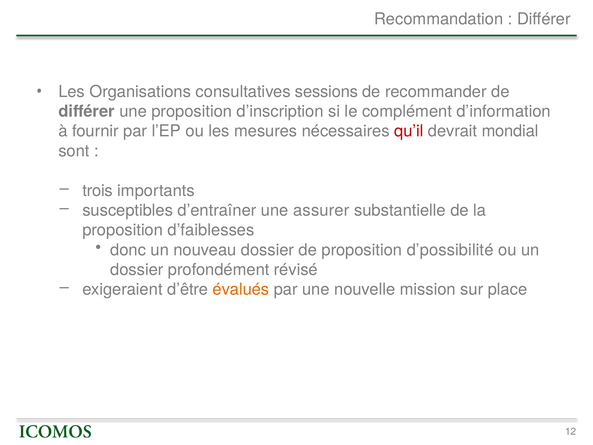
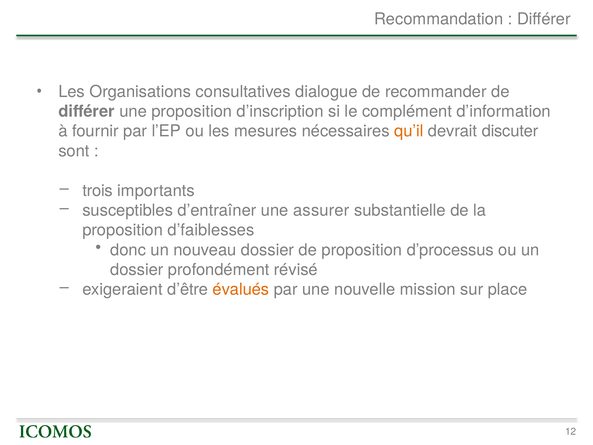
sessions: sessions -> dialogue
qu’il colour: red -> orange
mondial: mondial -> discuter
d’possibilité: d’possibilité -> d’processus
